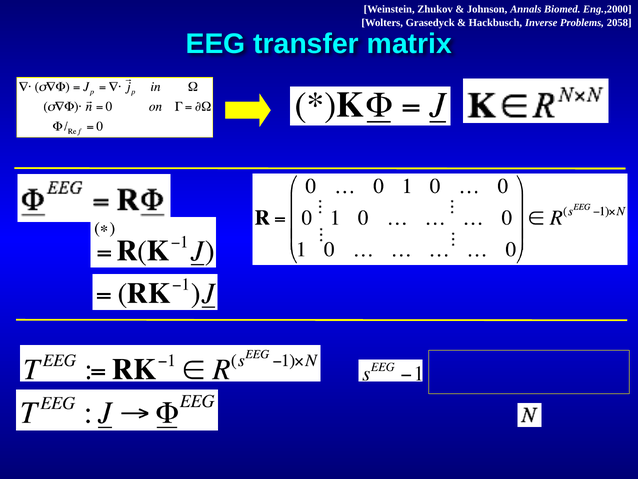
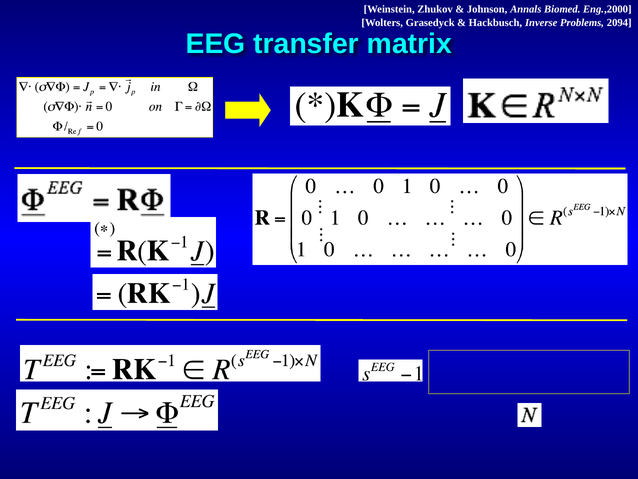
2058: 2058 -> 2094
